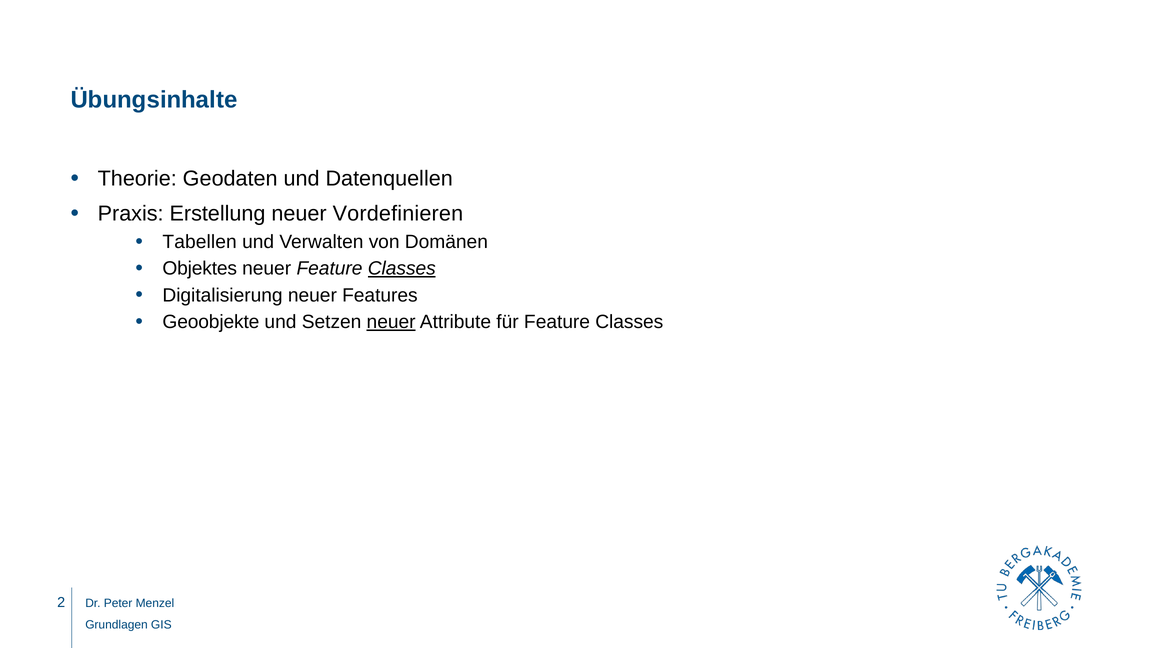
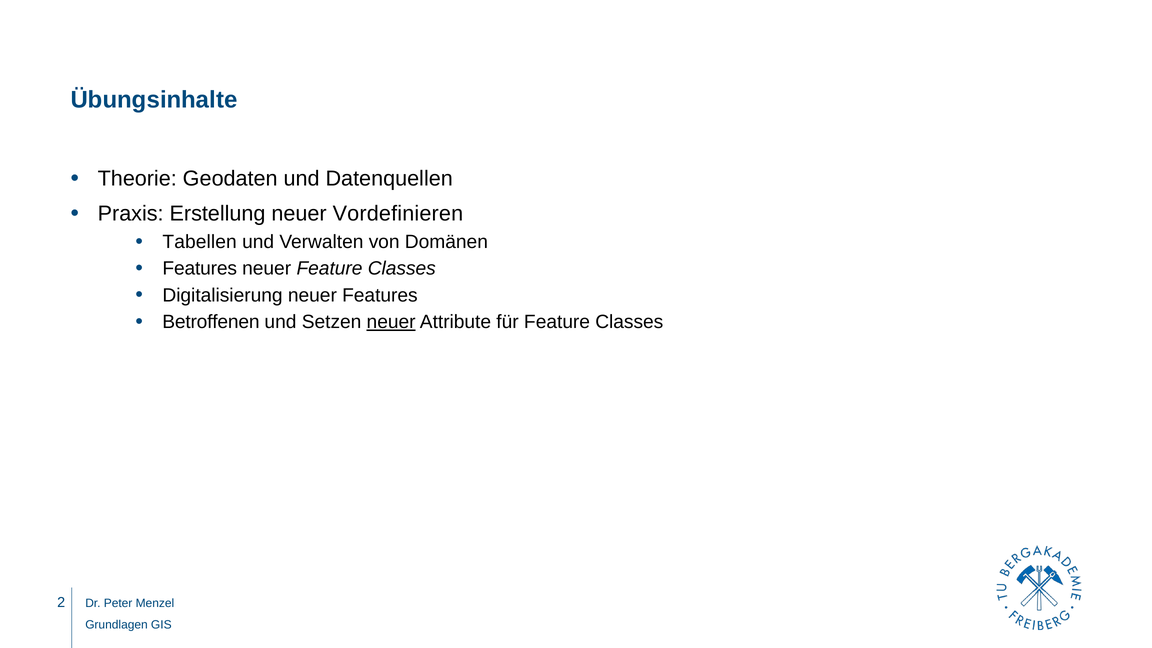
Objektes at (200, 269): Objektes -> Features
Classes at (402, 269) underline: present -> none
Geoobjekte: Geoobjekte -> Betroffenen
